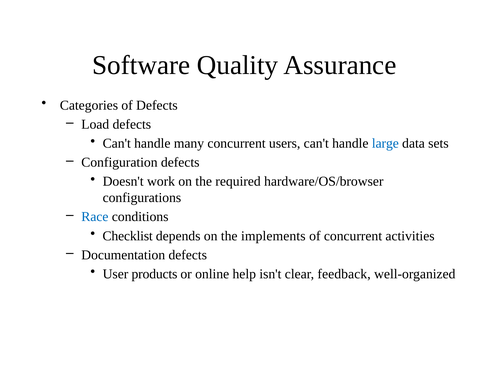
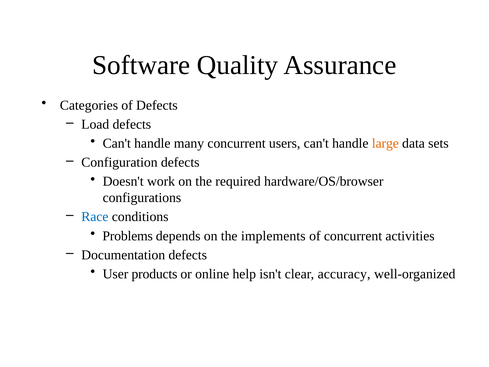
large colour: blue -> orange
Checklist: Checklist -> Problems
feedback: feedback -> accuracy
